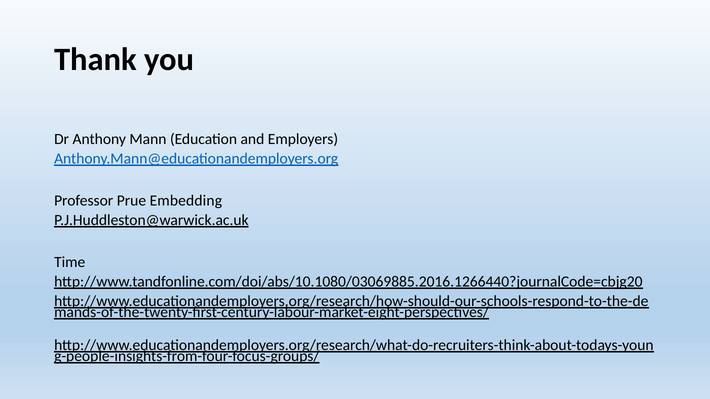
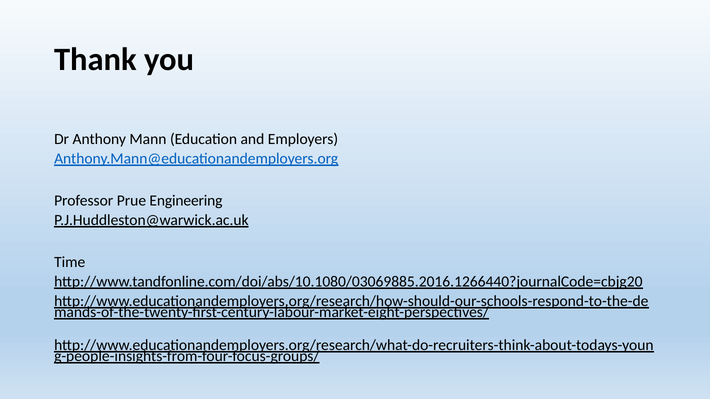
Embedding: Embedding -> Engineering
